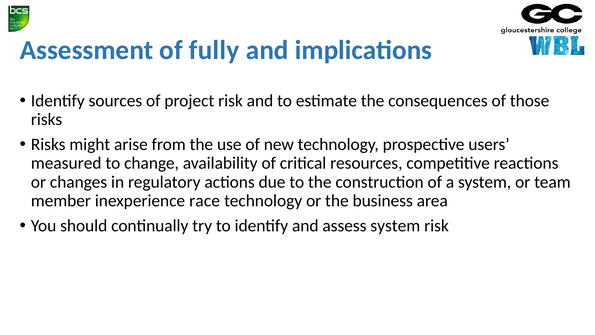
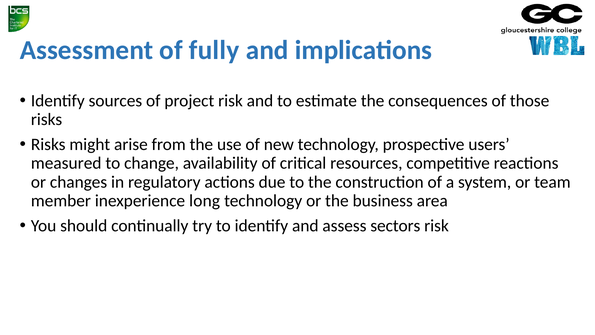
race: race -> long
assess system: system -> sectors
